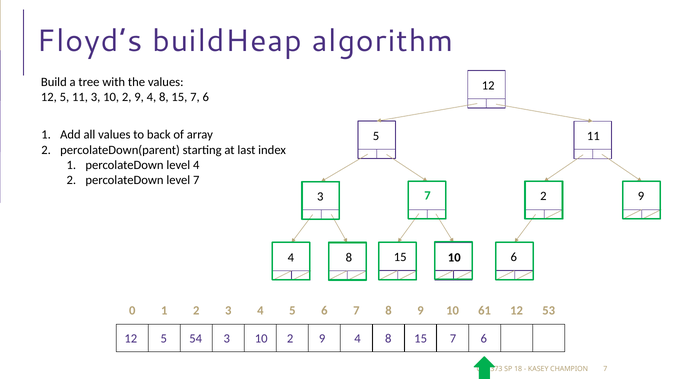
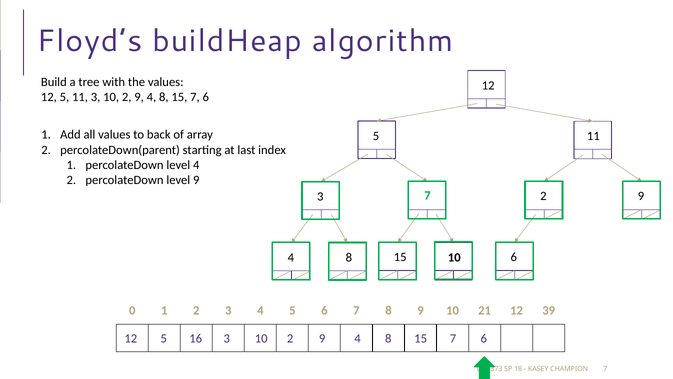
level 7: 7 -> 9
61: 61 -> 21
53: 53 -> 39
54: 54 -> 16
